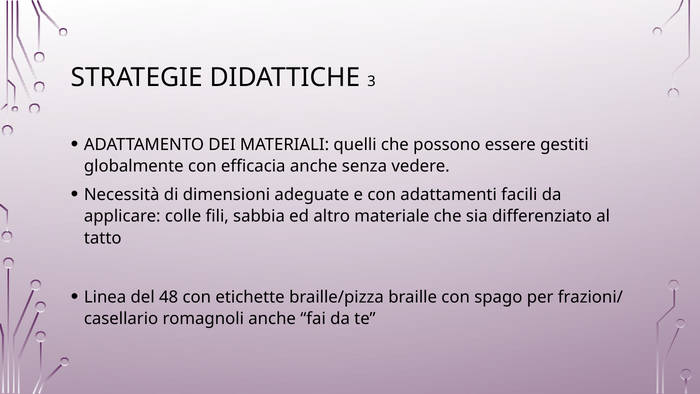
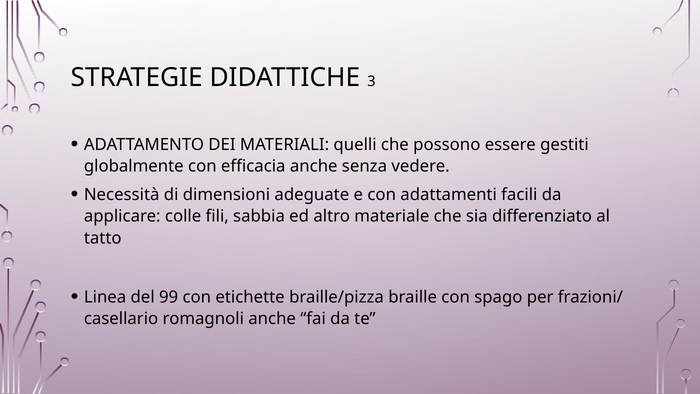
48: 48 -> 99
